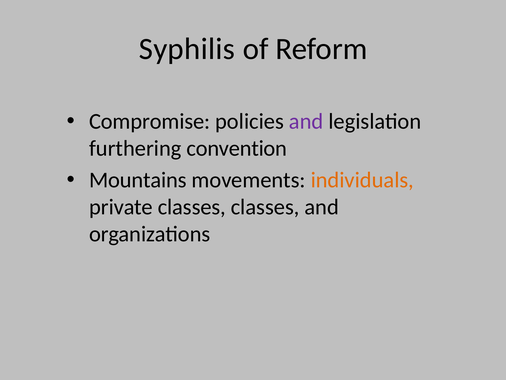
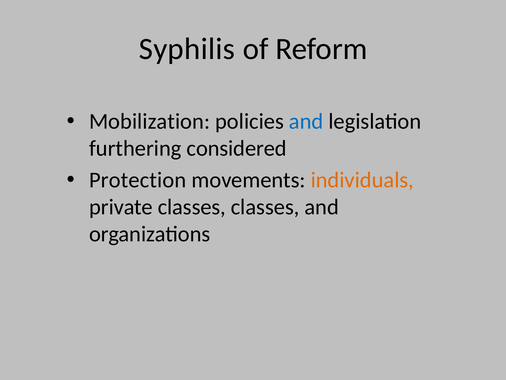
Compromise: Compromise -> Mobilization
and at (306, 121) colour: purple -> blue
convention: convention -> considered
Mountains: Mountains -> Protection
